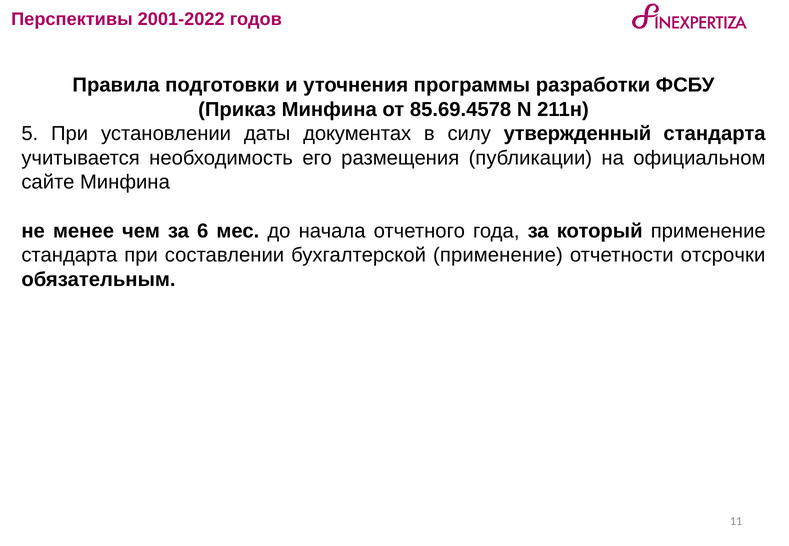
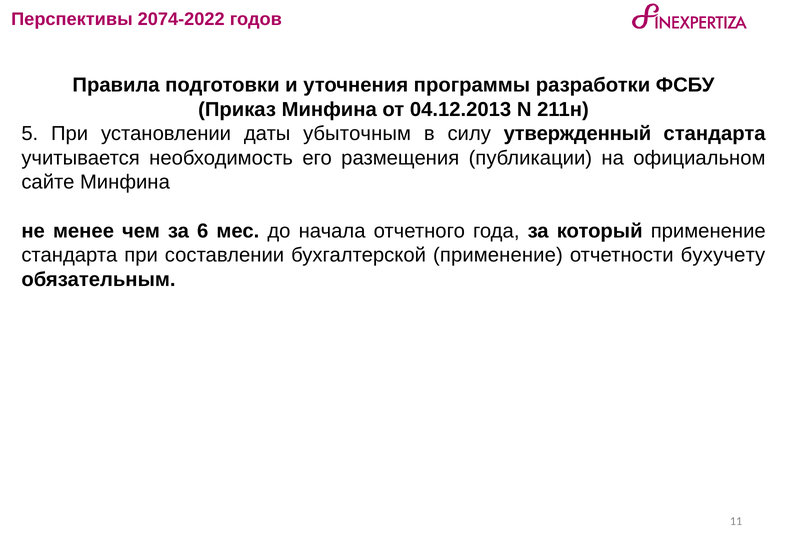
2001-2022: 2001-2022 -> 2074-2022
85.69.4578: 85.69.4578 -> 04.12.2013
документах: документах -> убыточным
отсрочки: отсрочки -> бухучету
